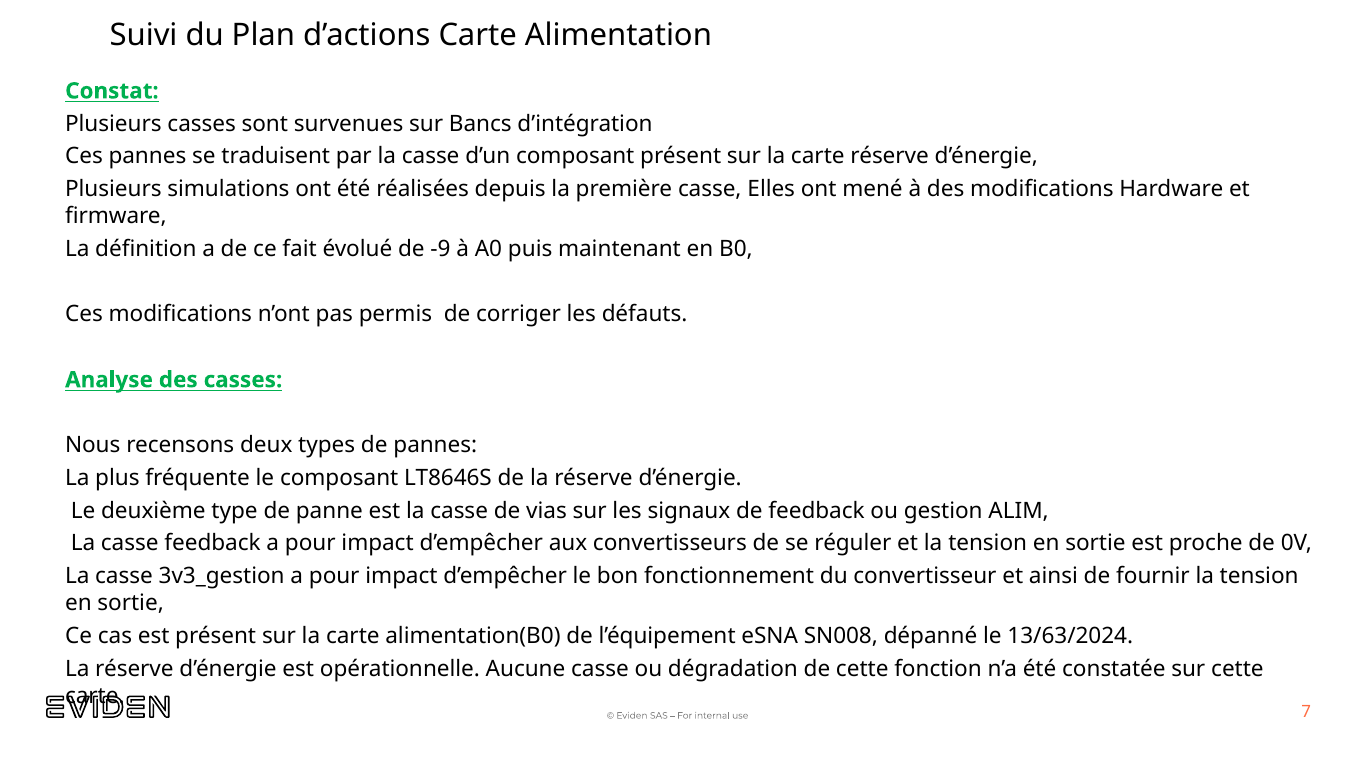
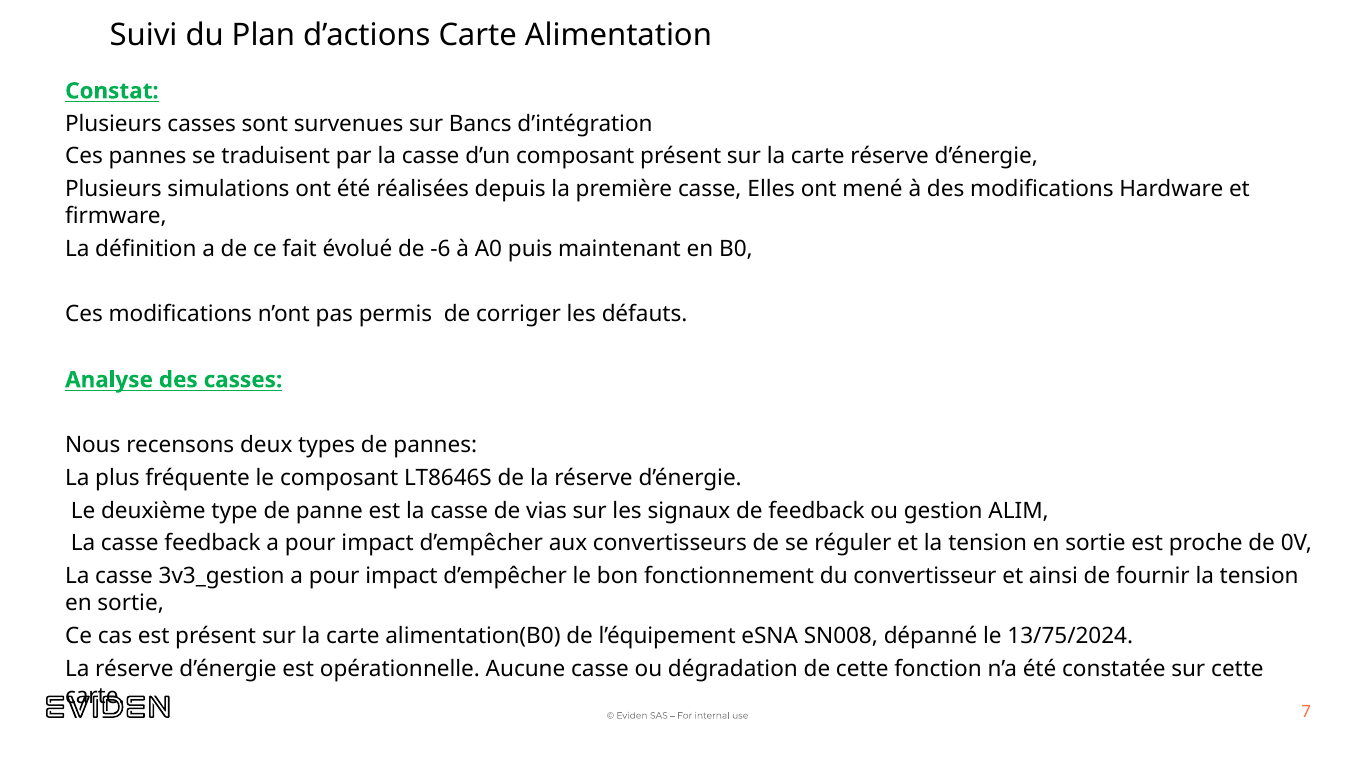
-9: -9 -> -6
13/63/2024: 13/63/2024 -> 13/75/2024
